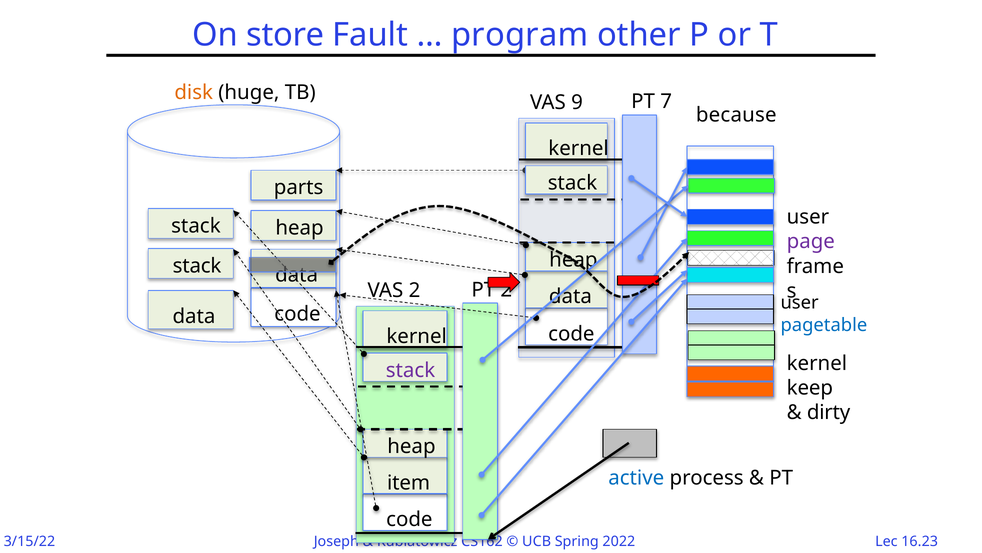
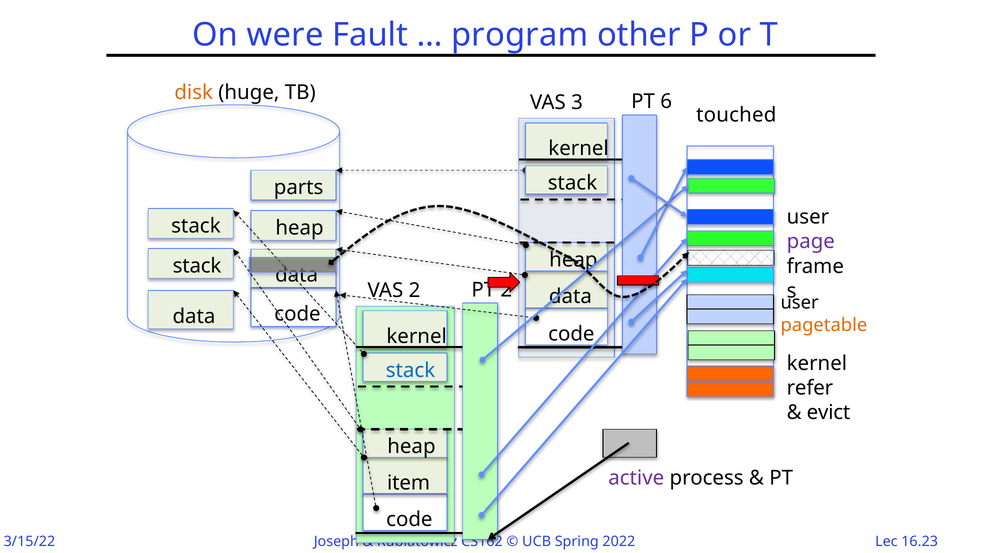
store: store -> were
9: 9 -> 3
7: 7 -> 6
because: because -> touched
pagetable colour: blue -> orange
stack at (411, 370) colour: purple -> blue
keep: keep -> refer
dirty: dirty -> evict
active colour: blue -> purple
